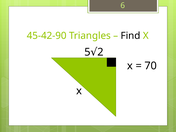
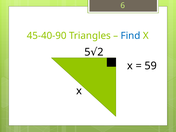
45-42-90: 45-42-90 -> 45-40-90
Find colour: black -> blue
70: 70 -> 59
